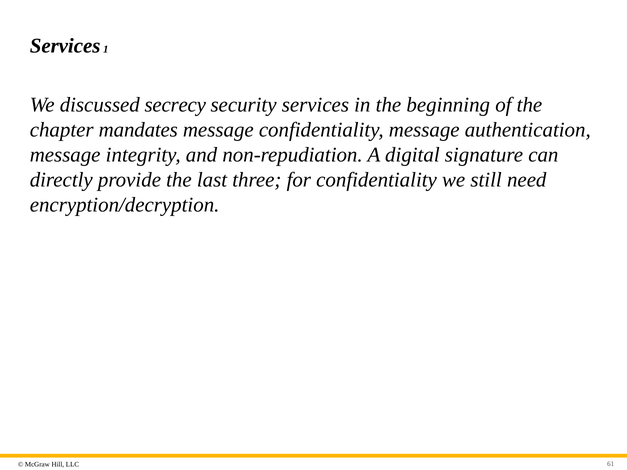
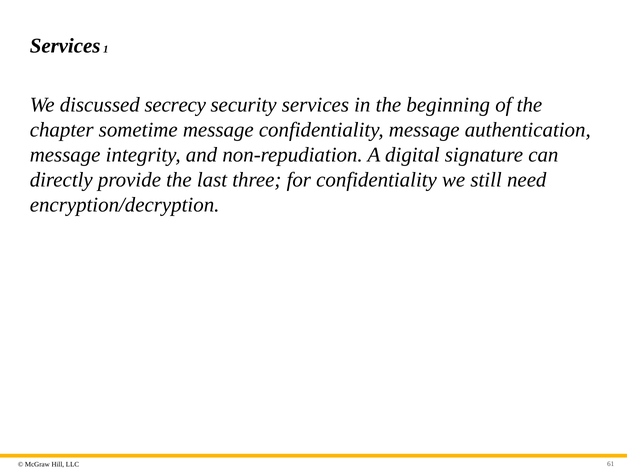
mandates: mandates -> sometime
